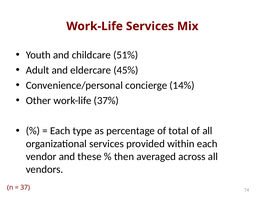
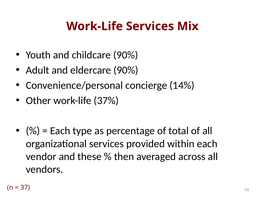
childcare 51%: 51% -> 90%
eldercare 45%: 45% -> 90%
